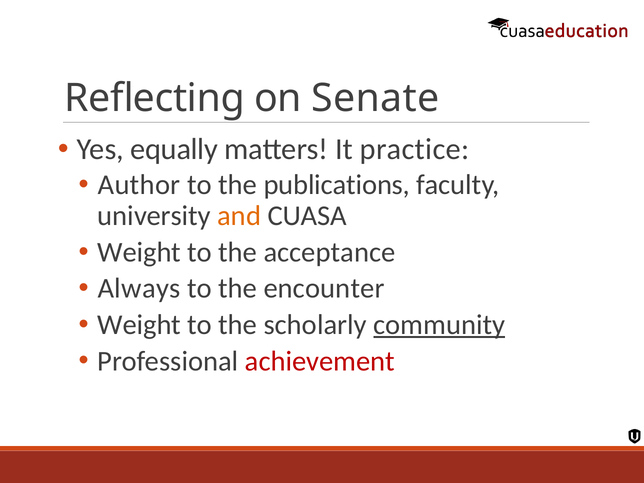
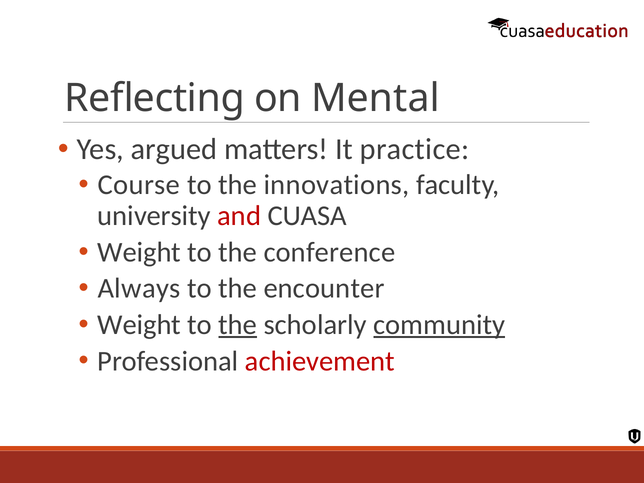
Senate: Senate -> Mental
equally: equally -> argued
Author: Author -> Course
publications: publications -> innovations
and colour: orange -> red
acceptance: acceptance -> conference
the at (238, 325) underline: none -> present
